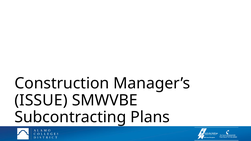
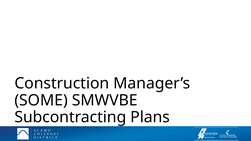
ISSUE: ISSUE -> SOME
